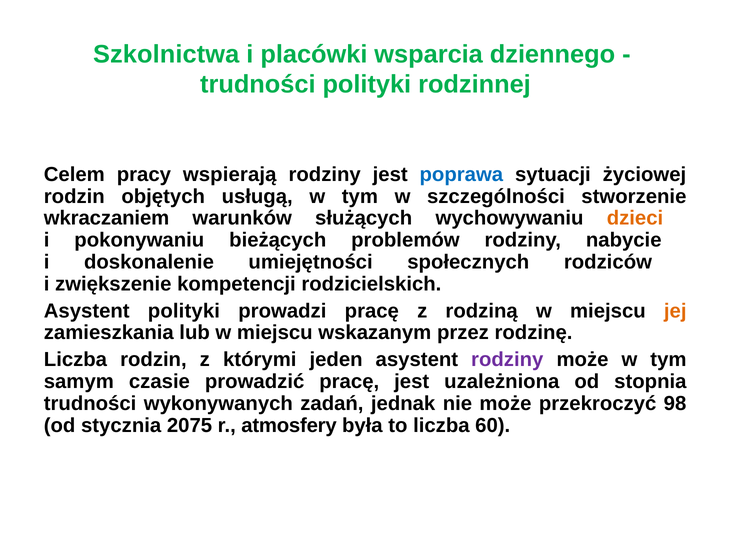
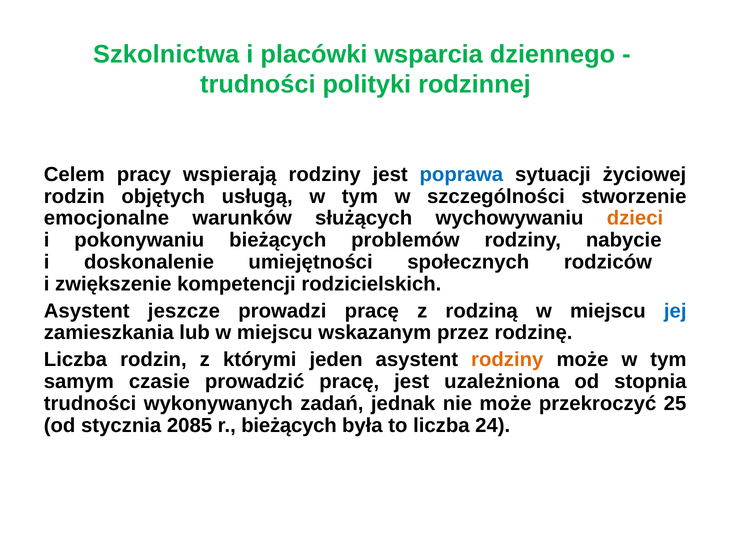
wkraczaniem: wkraczaniem -> emocjonalne
Asystent polityki: polityki -> jeszcze
jej colour: orange -> blue
rodziny at (507, 360) colour: purple -> orange
98: 98 -> 25
2075: 2075 -> 2085
r atmosfery: atmosfery -> bieżących
60: 60 -> 24
